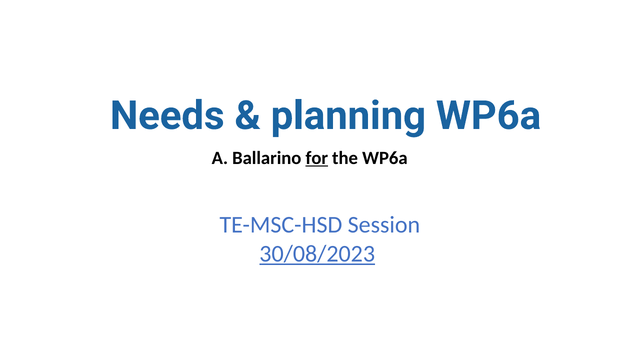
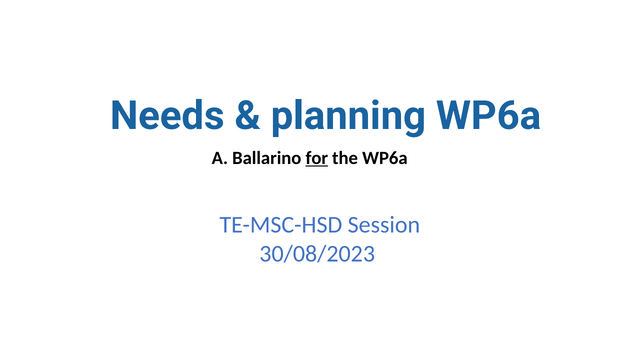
30/08/2023 underline: present -> none
